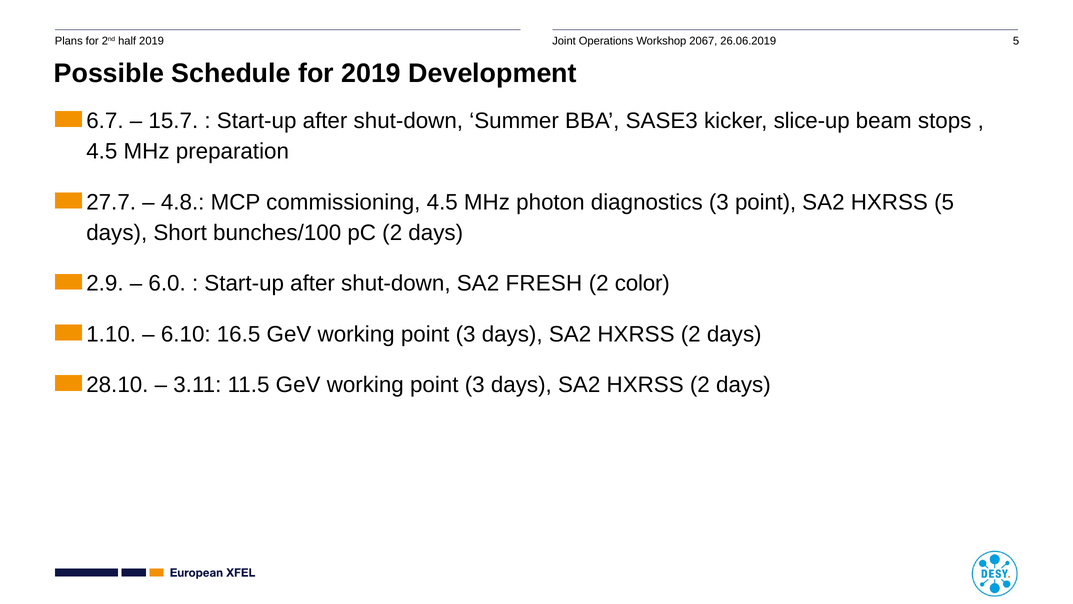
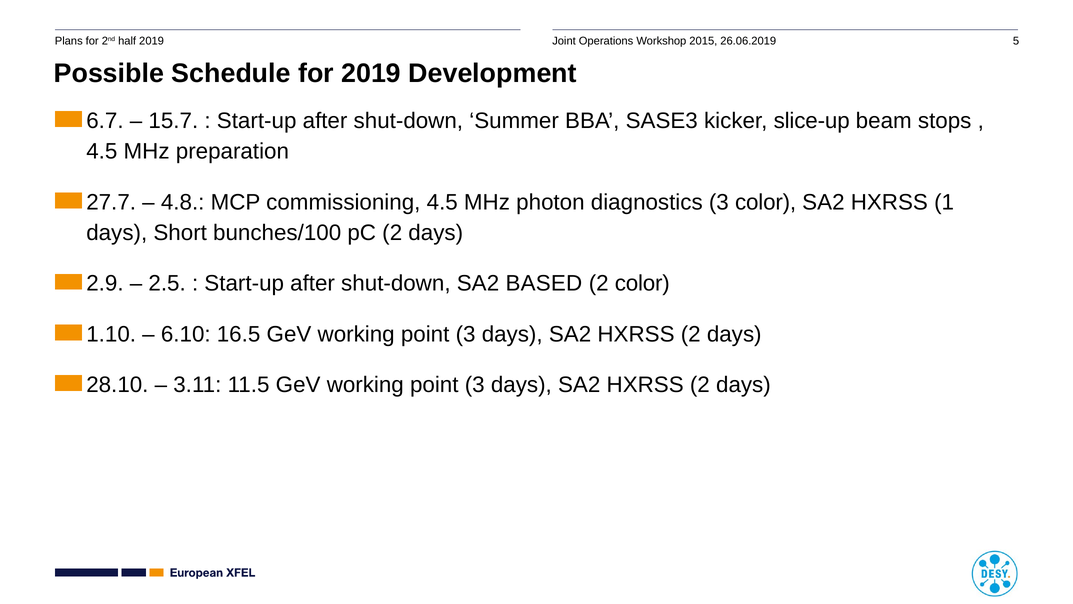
2067: 2067 -> 2015
3 point: point -> color
HXRSS 5: 5 -> 1
6.0: 6.0 -> 2.5
FRESH: FRESH -> BASED
